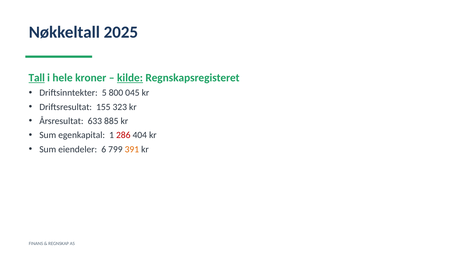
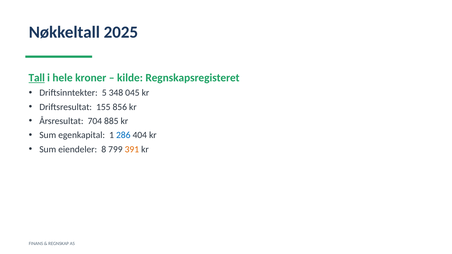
kilde underline: present -> none
800: 800 -> 348
323: 323 -> 856
633: 633 -> 704
286 colour: red -> blue
6: 6 -> 8
